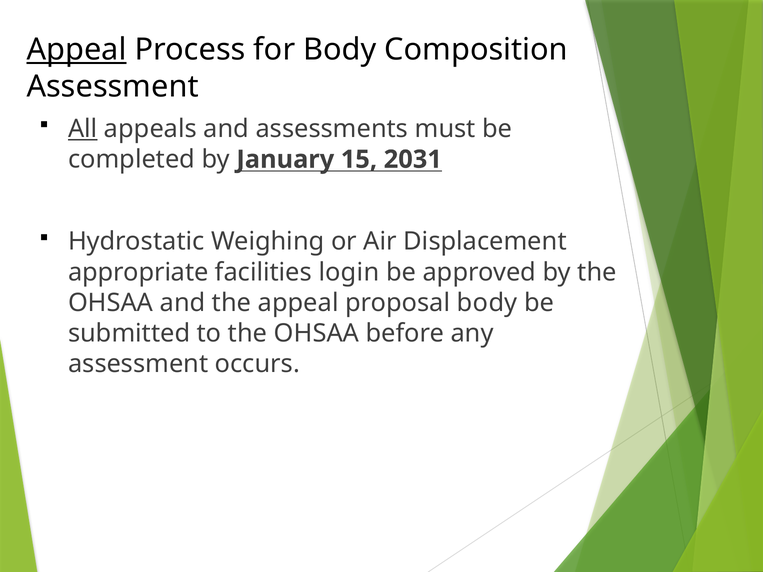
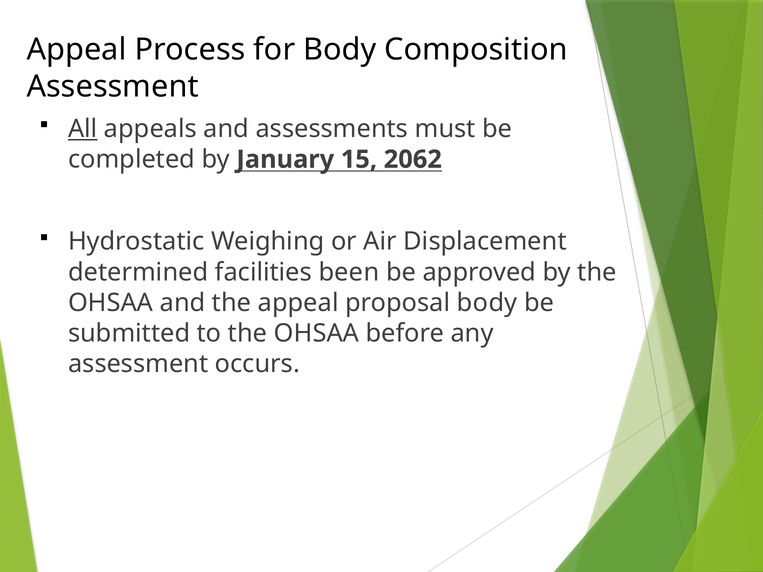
Appeal at (77, 50) underline: present -> none
2031: 2031 -> 2062
appropriate: appropriate -> determined
login: login -> been
